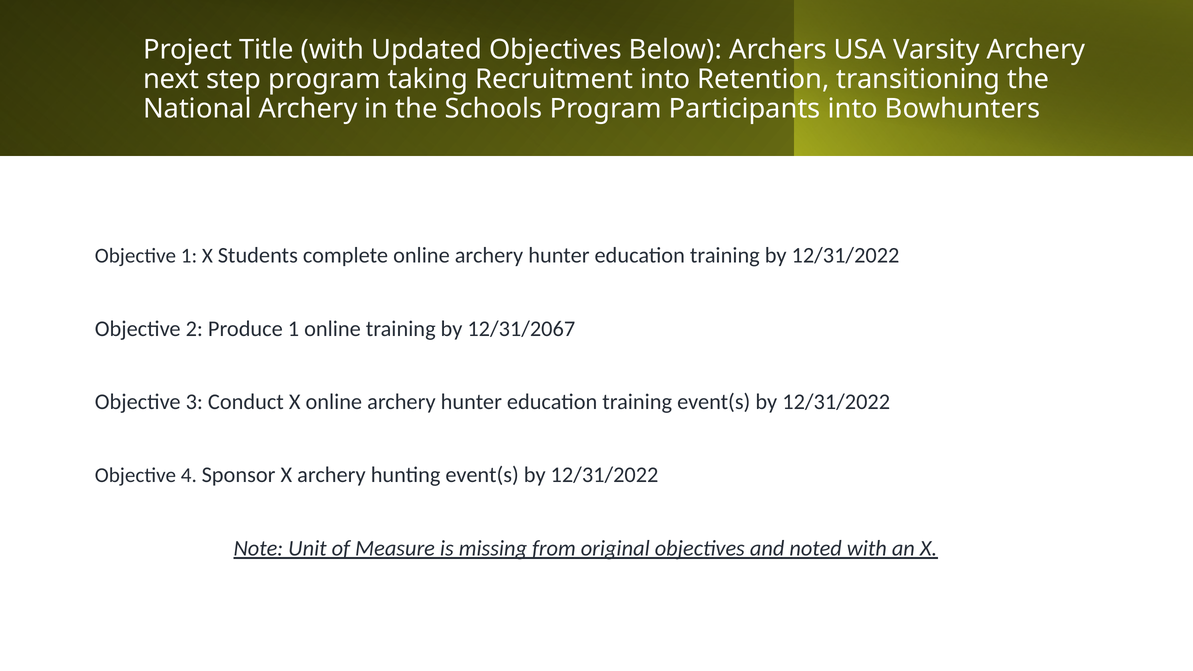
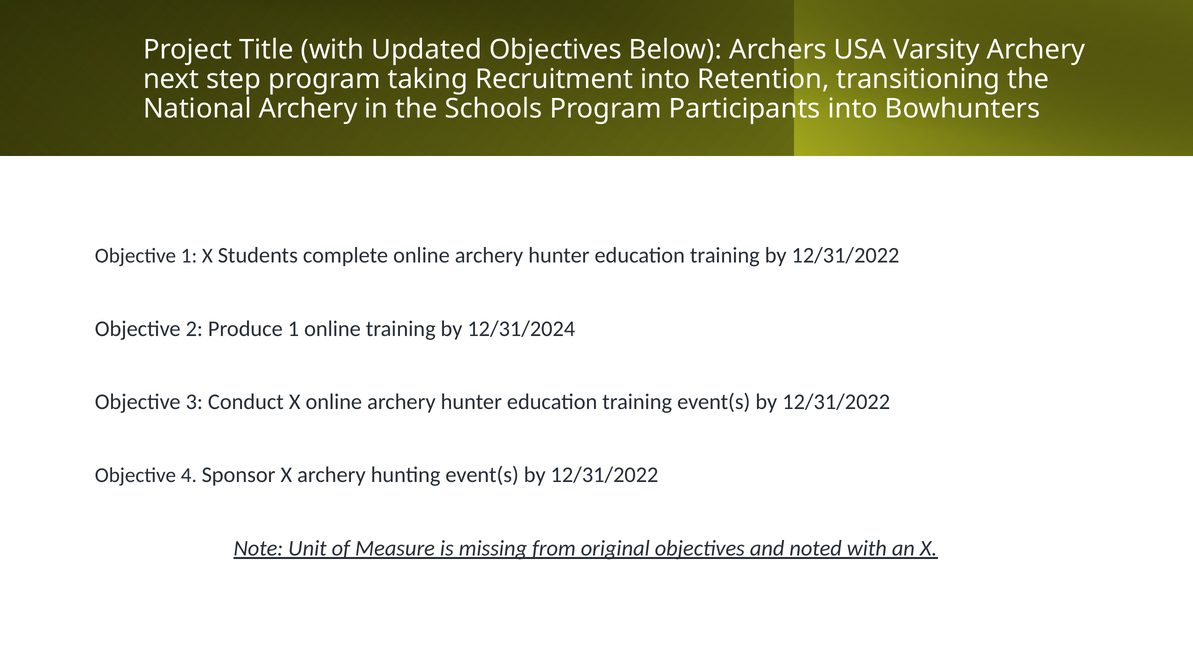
12/31/2067: 12/31/2067 -> 12/31/2024
